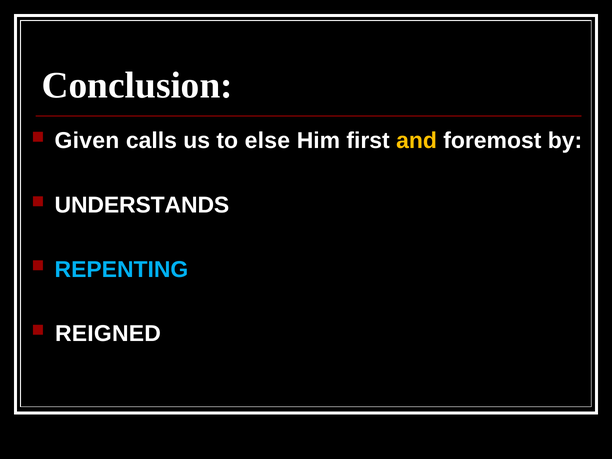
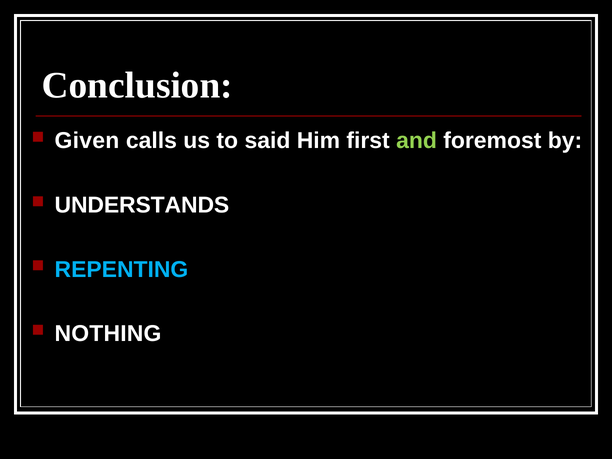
else: else -> said
and colour: yellow -> light green
REIGNED: REIGNED -> NOTHING
